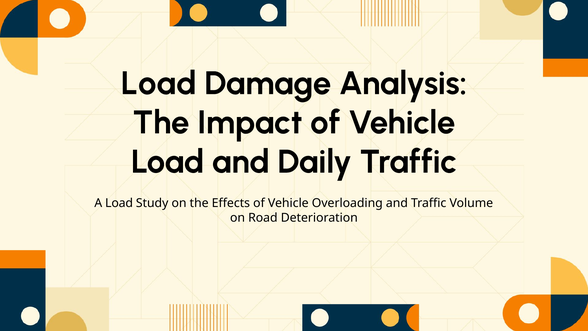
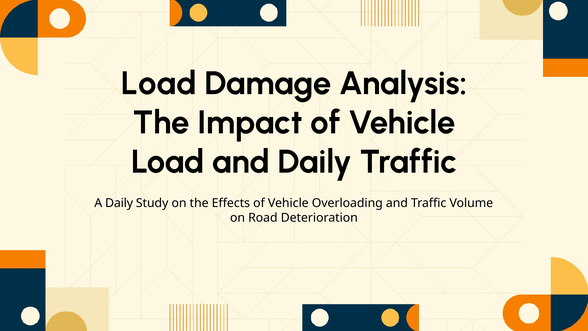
A Load: Load -> Daily
